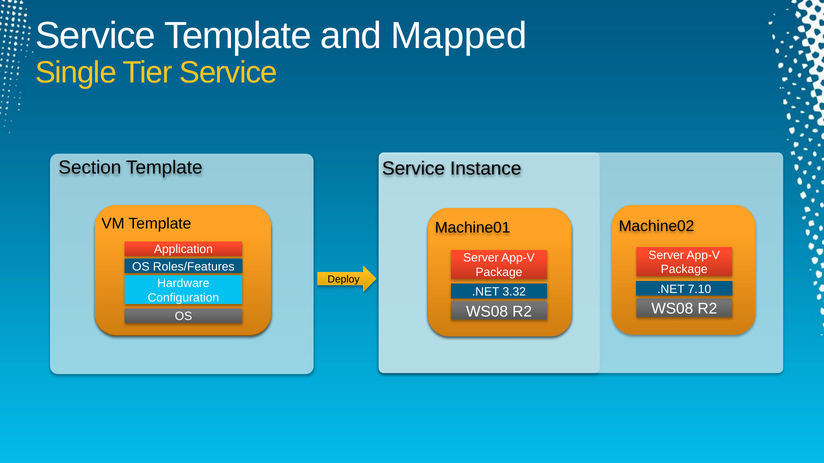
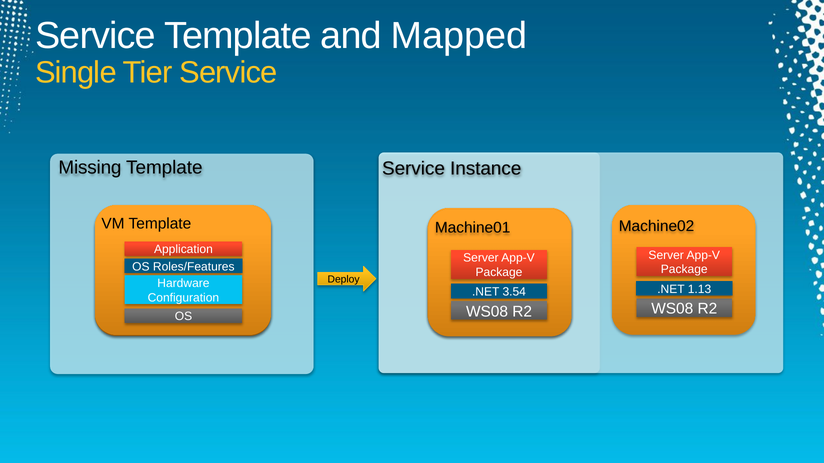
Section: Section -> Missing
7.10: 7.10 -> 1.13
3.32: 3.32 -> 3.54
